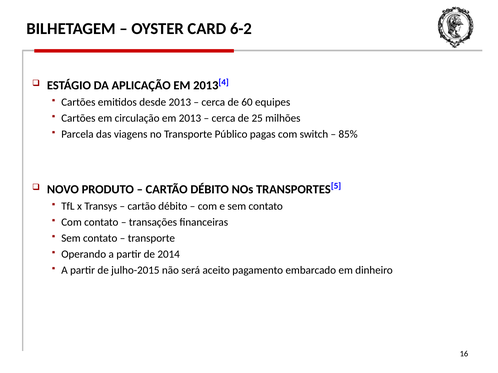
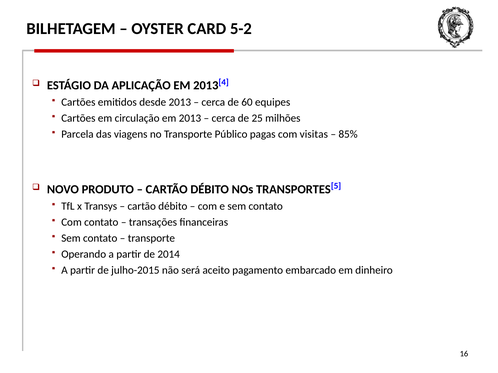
6-2: 6-2 -> 5-2
switch: switch -> visitas
